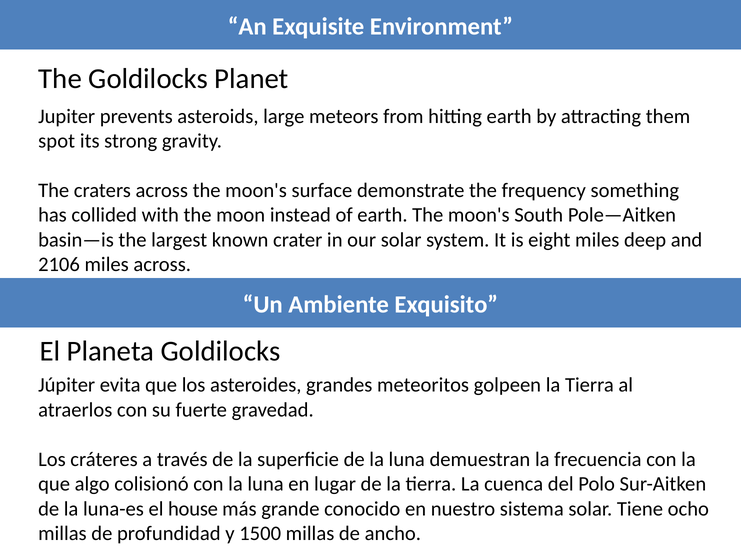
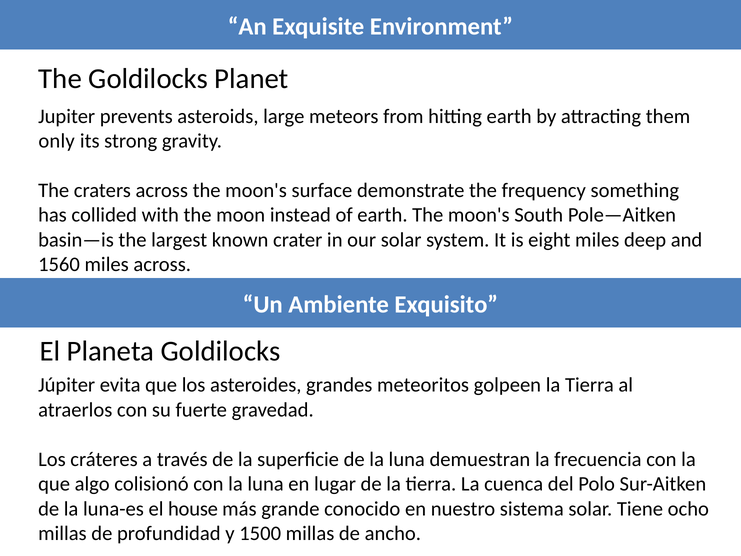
spot: spot -> only
2106: 2106 -> 1560
